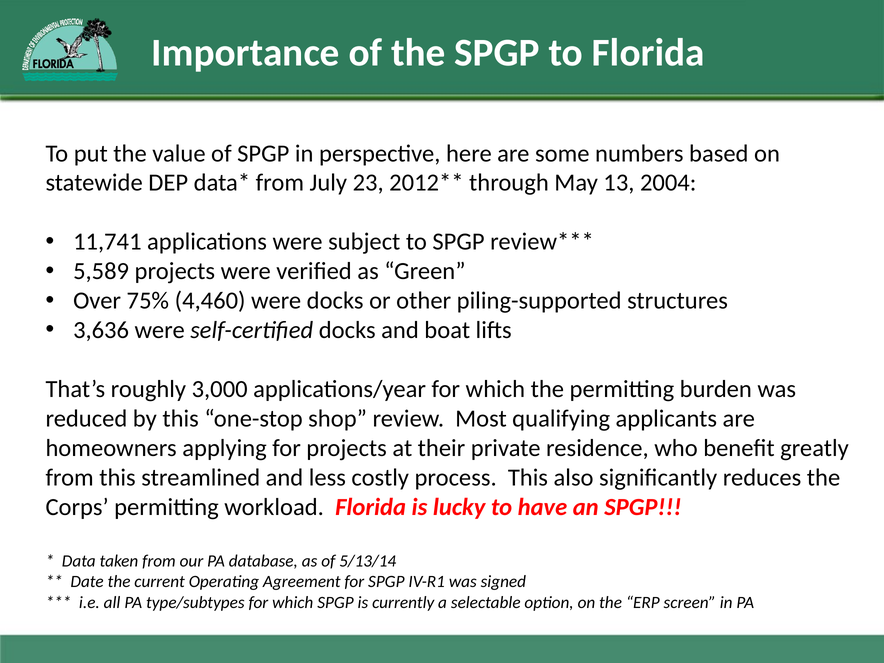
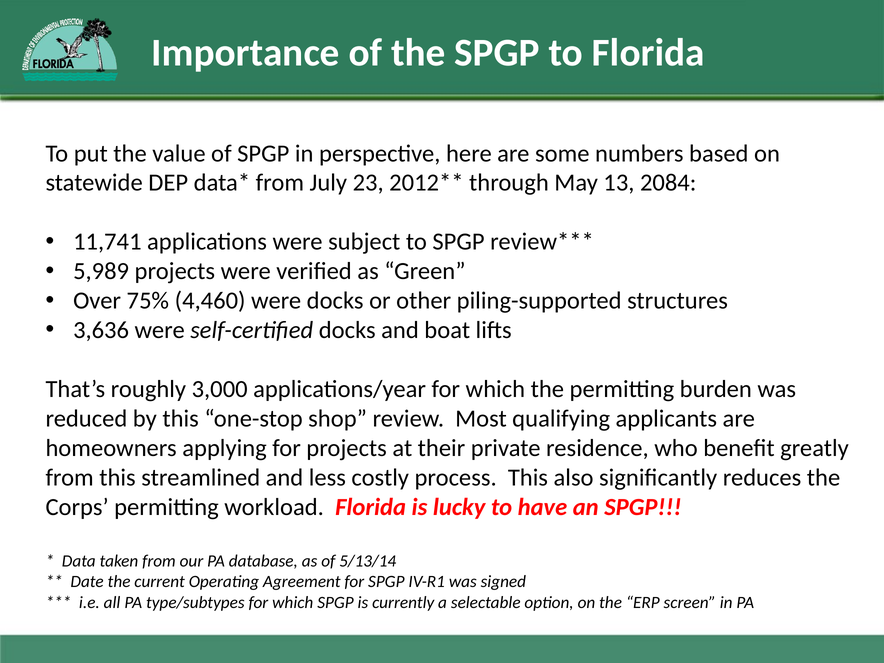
2004: 2004 -> 2084
5,589: 5,589 -> 5,989
